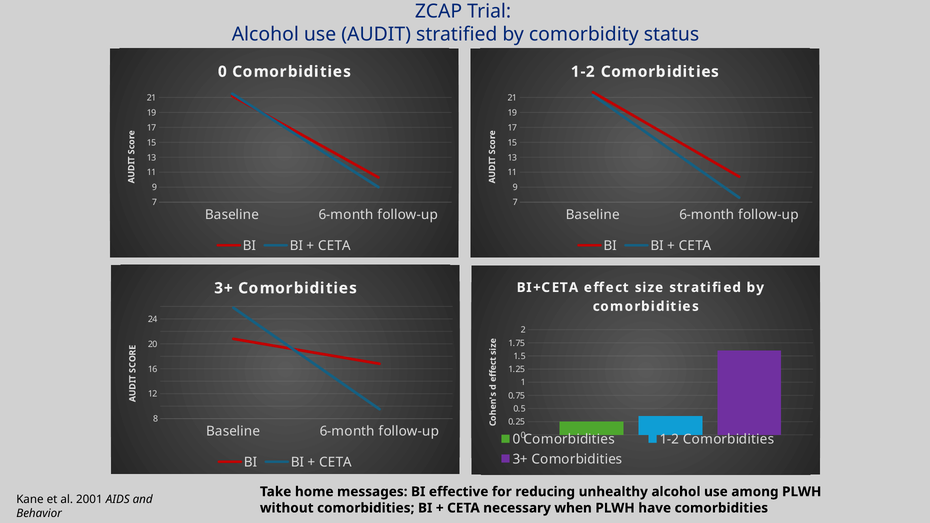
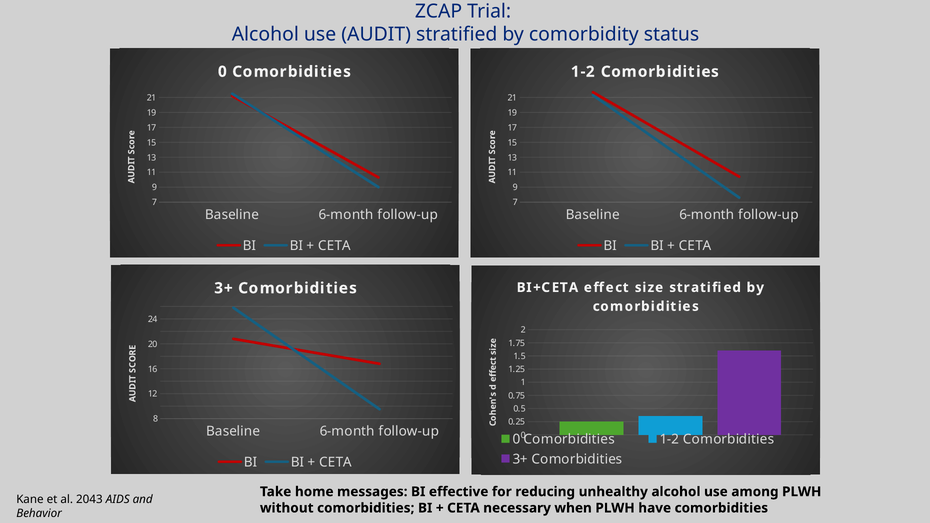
2001: 2001 -> 2043
